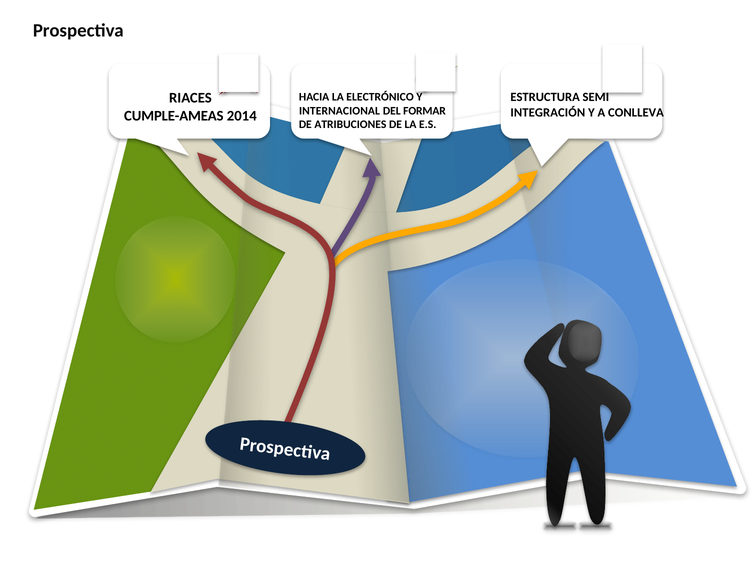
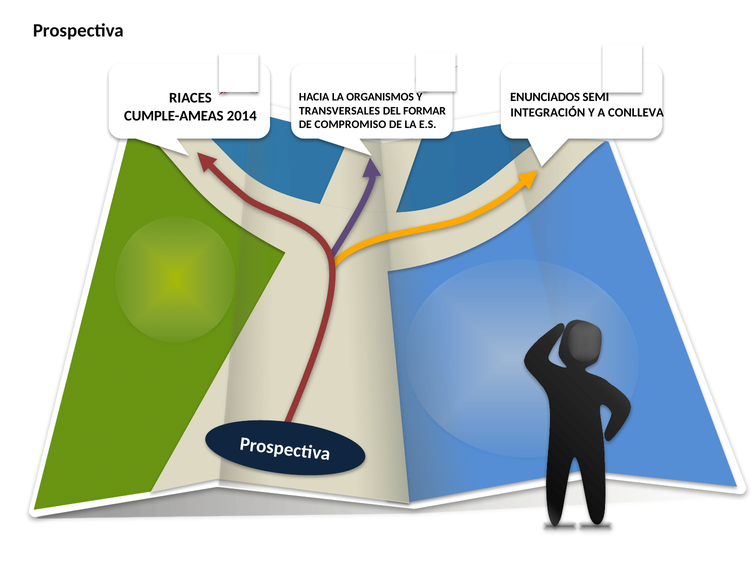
ELECTRÓNICO: ELECTRÓNICO -> ORGANISMOS
ESTRUCTURA: ESTRUCTURA -> ENUNCIADOS
INTERNACIONAL: INTERNACIONAL -> TRANSVERSALES
ATRIBUCIONES: ATRIBUCIONES -> COMPROMISO
